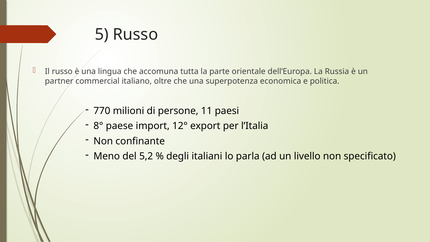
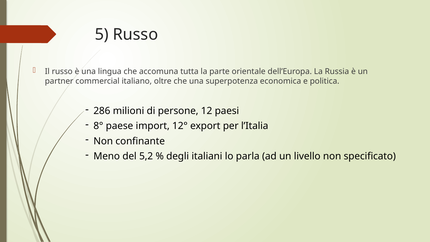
770: 770 -> 286
11: 11 -> 12
